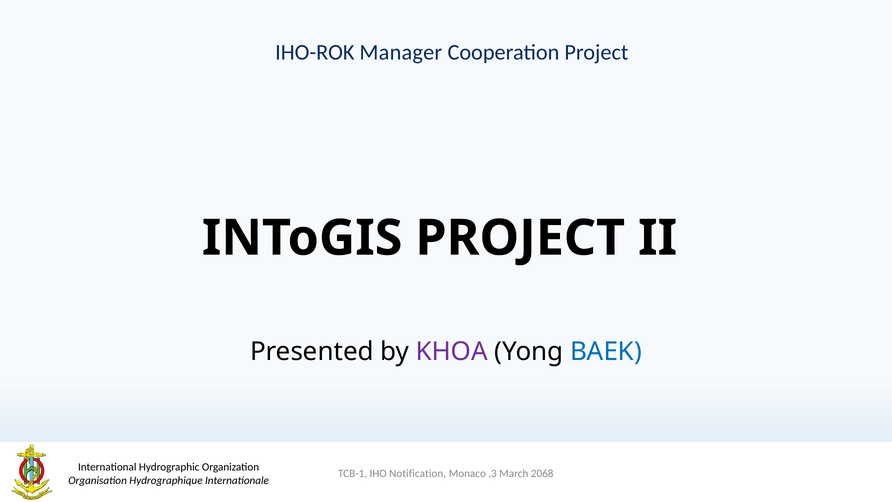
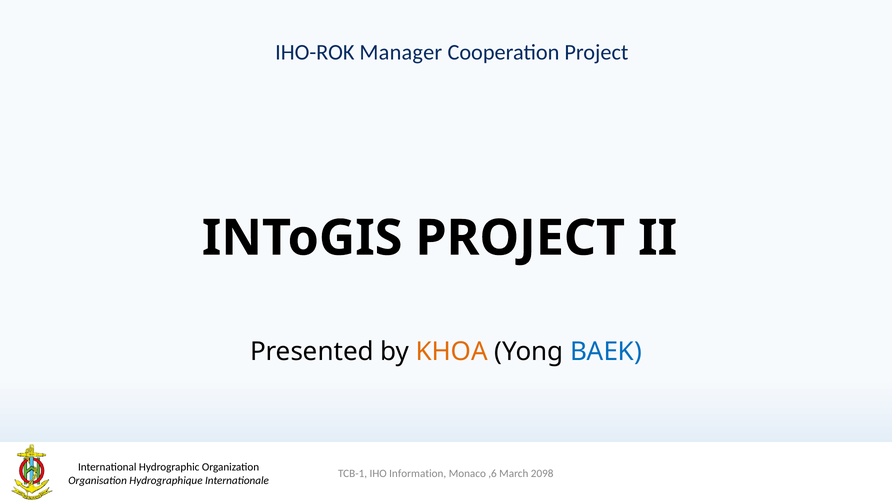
KHOA colour: purple -> orange
Notification: Notification -> Information
,3: ,3 -> ,6
2068: 2068 -> 2098
